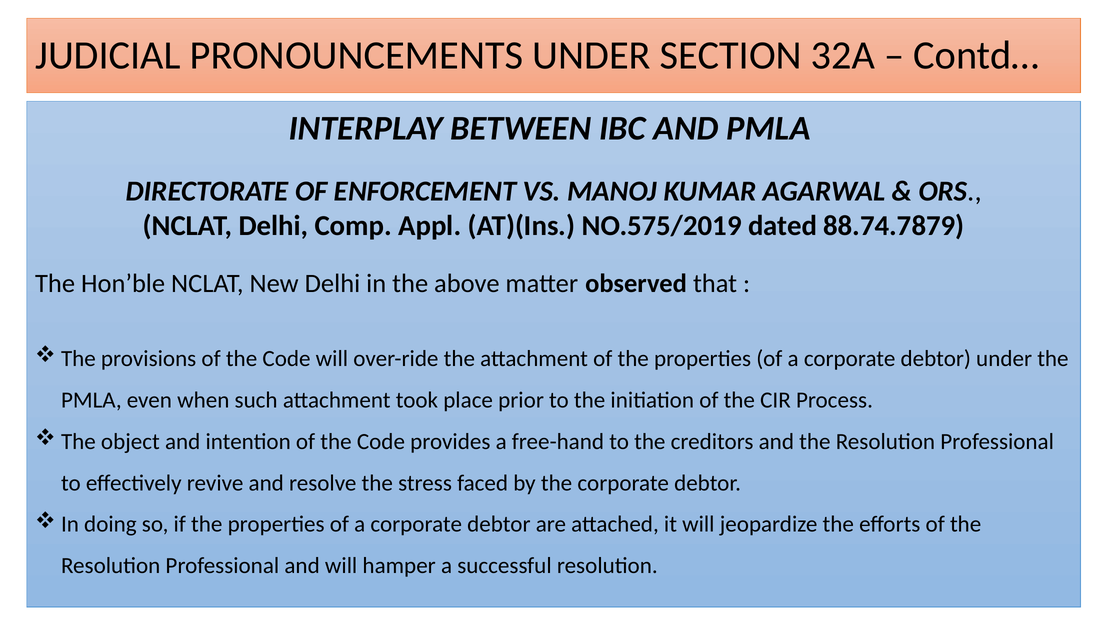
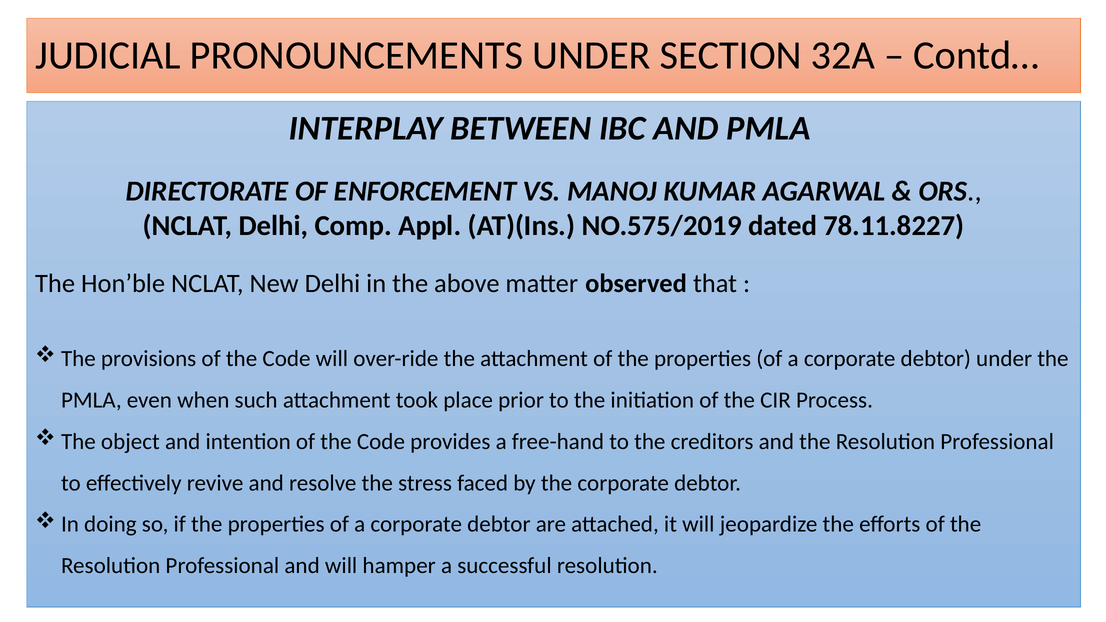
88.74.7879: 88.74.7879 -> 78.11.8227
